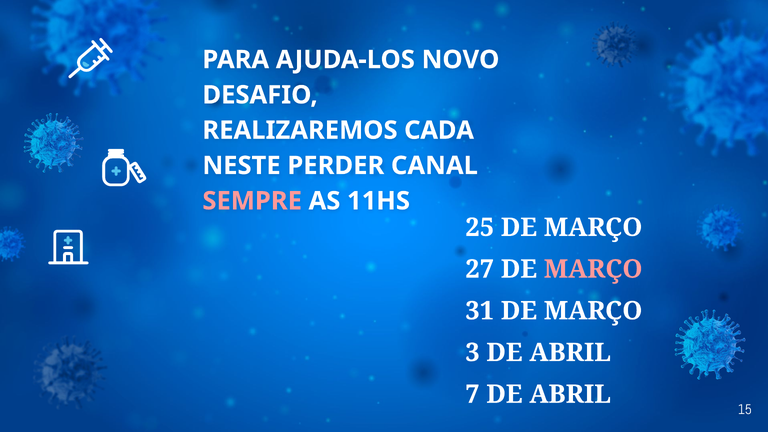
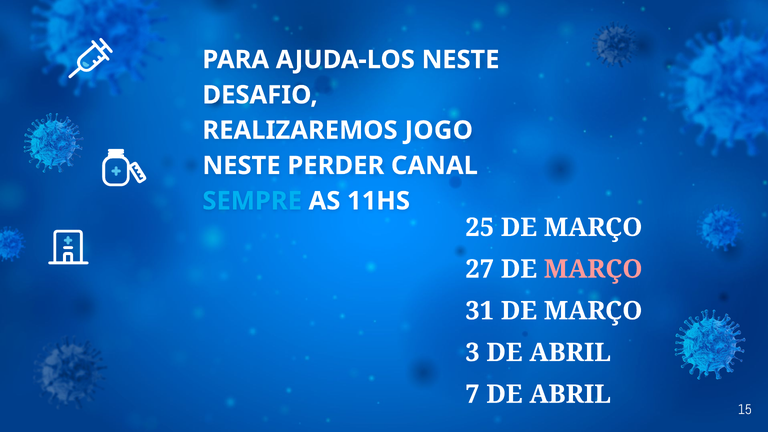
AJUDA-LOS NOVO: NOVO -> NESTE
CADA: CADA -> JOGO
SEMPRE colour: pink -> light blue
